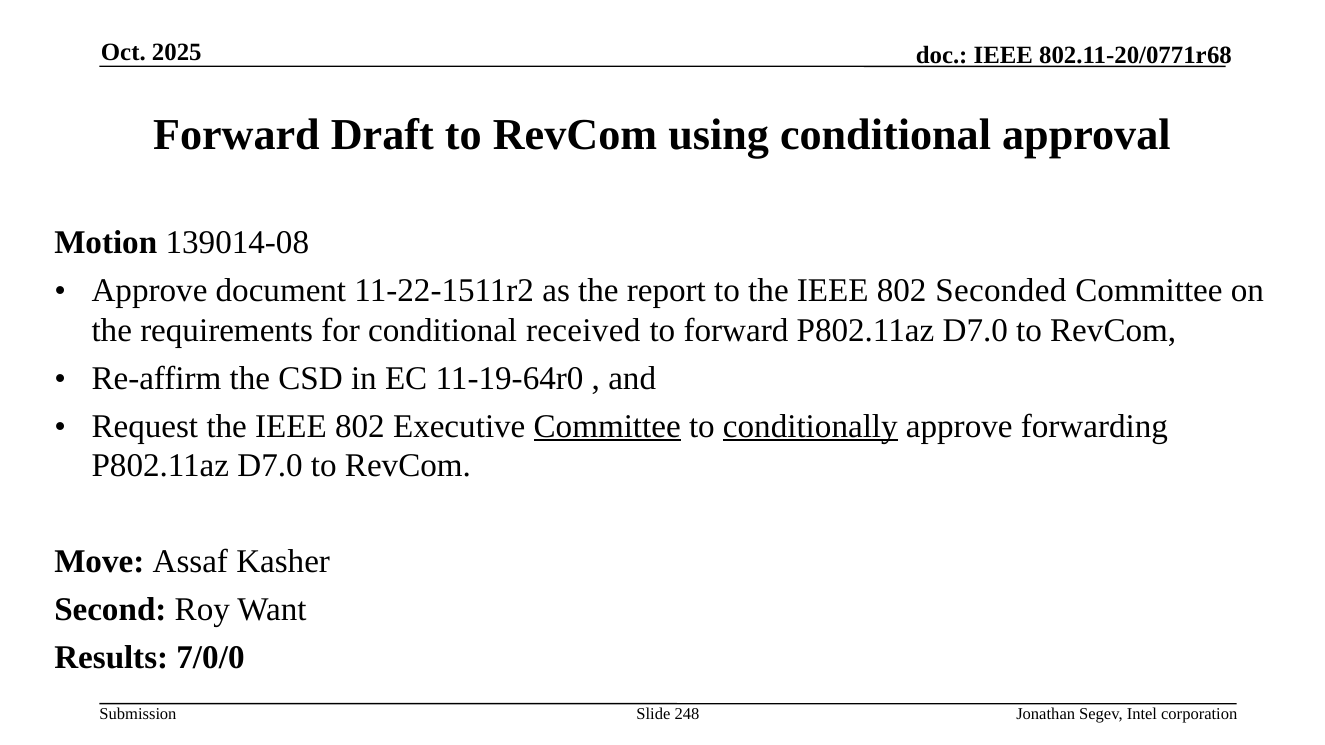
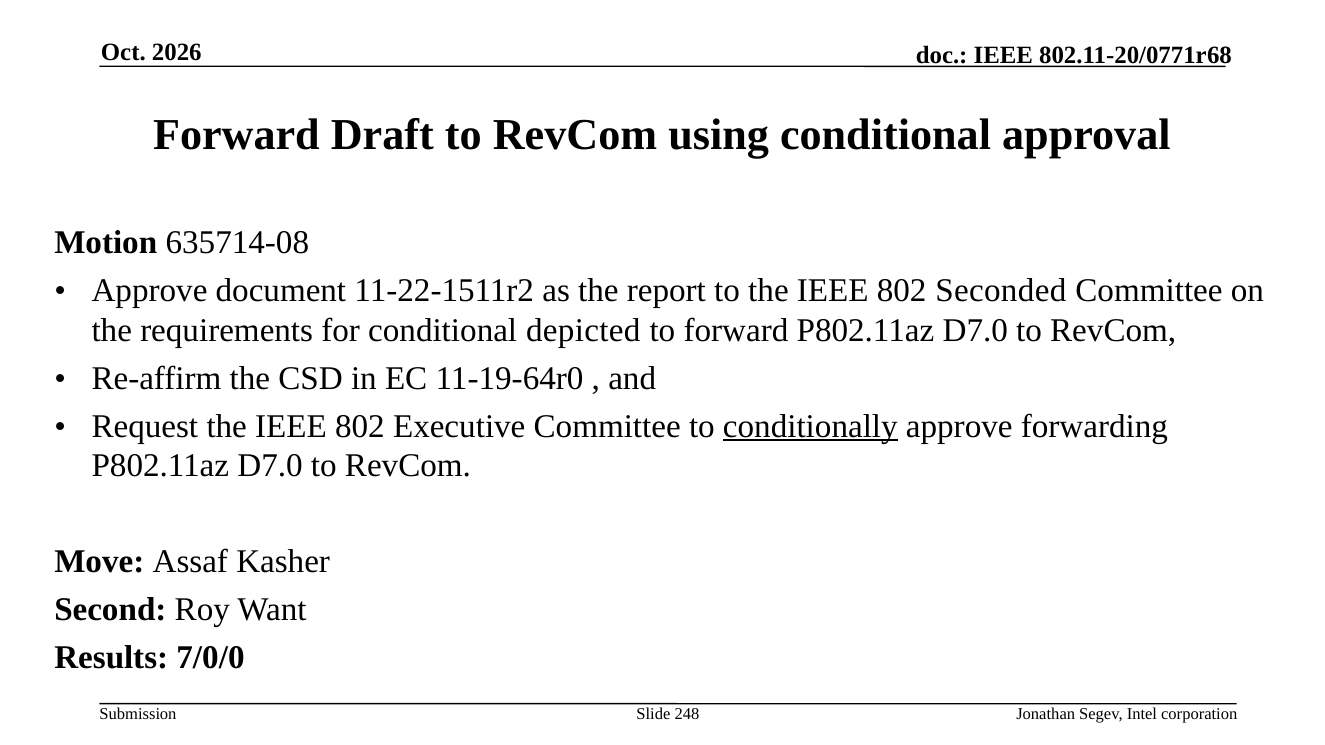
2025: 2025 -> 2026
139014-08: 139014-08 -> 635714-08
received: received -> depicted
Committee at (607, 426) underline: present -> none
